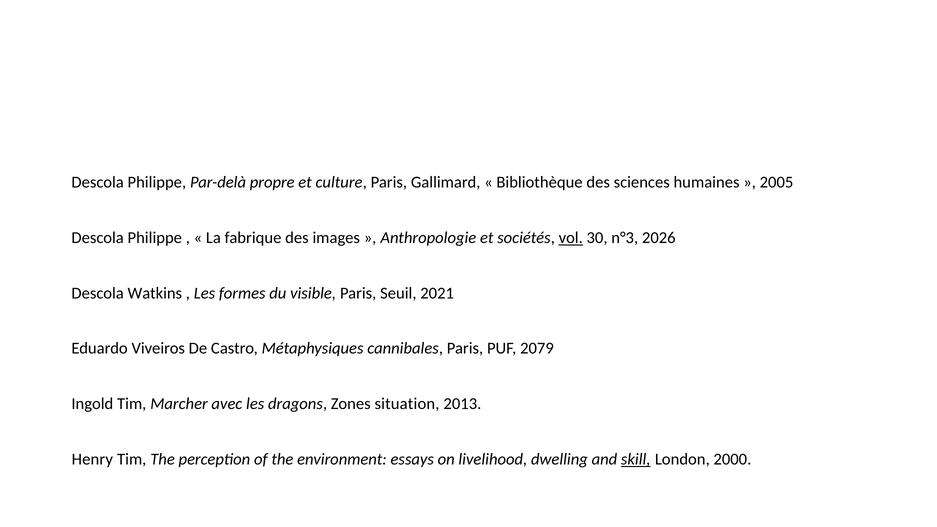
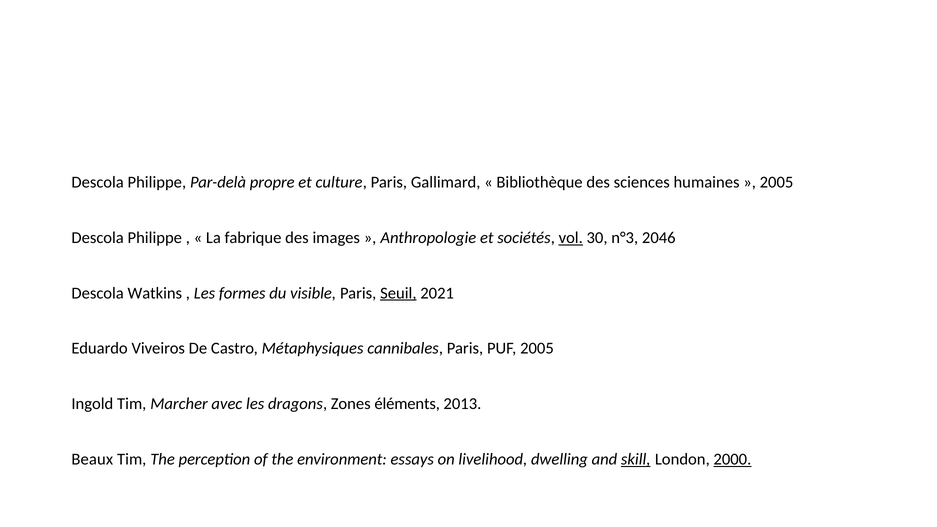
2026: 2026 -> 2046
Seuil underline: none -> present
PUF 2079: 2079 -> 2005
situation: situation -> éléments
Henry: Henry -> Beaux
2000 underline: none -> present
